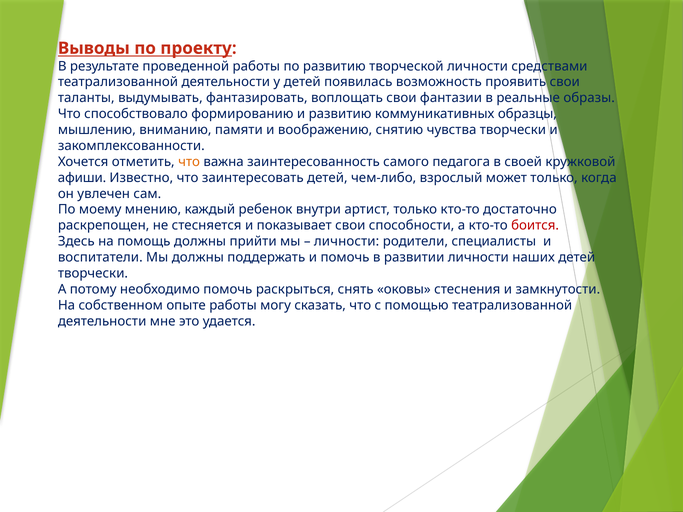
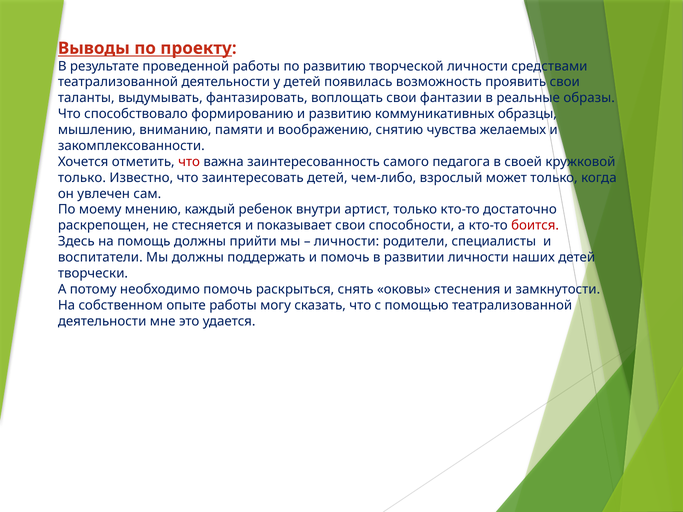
чувства творчески: творчески -> желаемых
что at (189, 162) colour: orange -> red
афиши at (82, 178): афиши -> только
